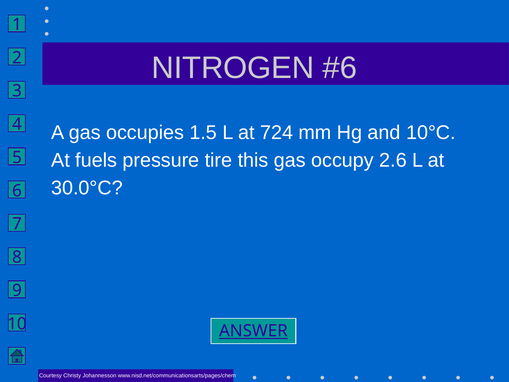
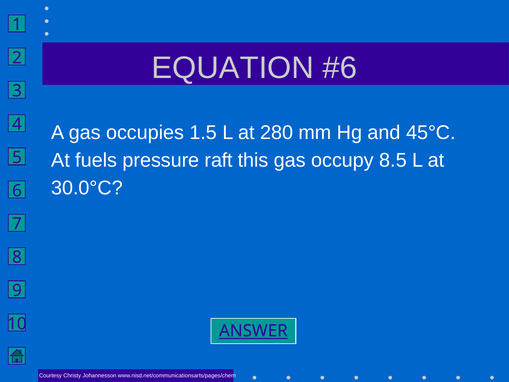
NITROGEN: NITROGEN -> EQUATION
724: 724 -> 280
10°C: 10°C -> 45°C
tire: tire -> raft
2.6: 2.6 -> 8.5
